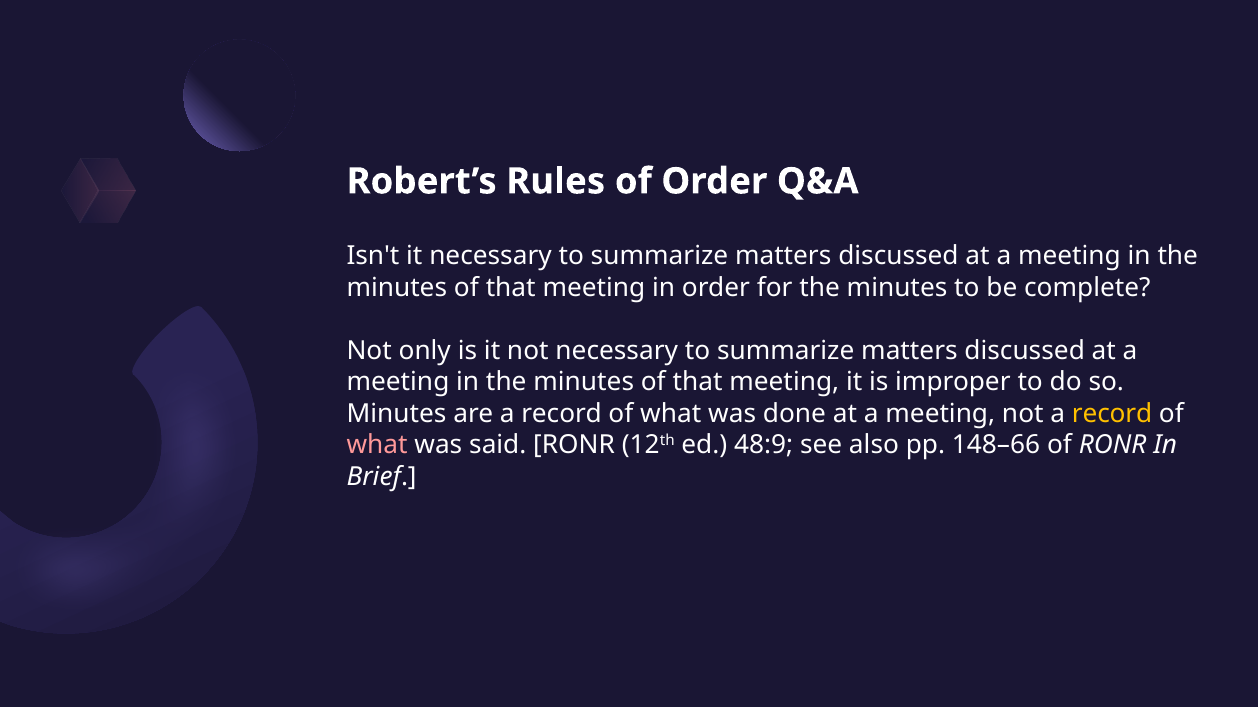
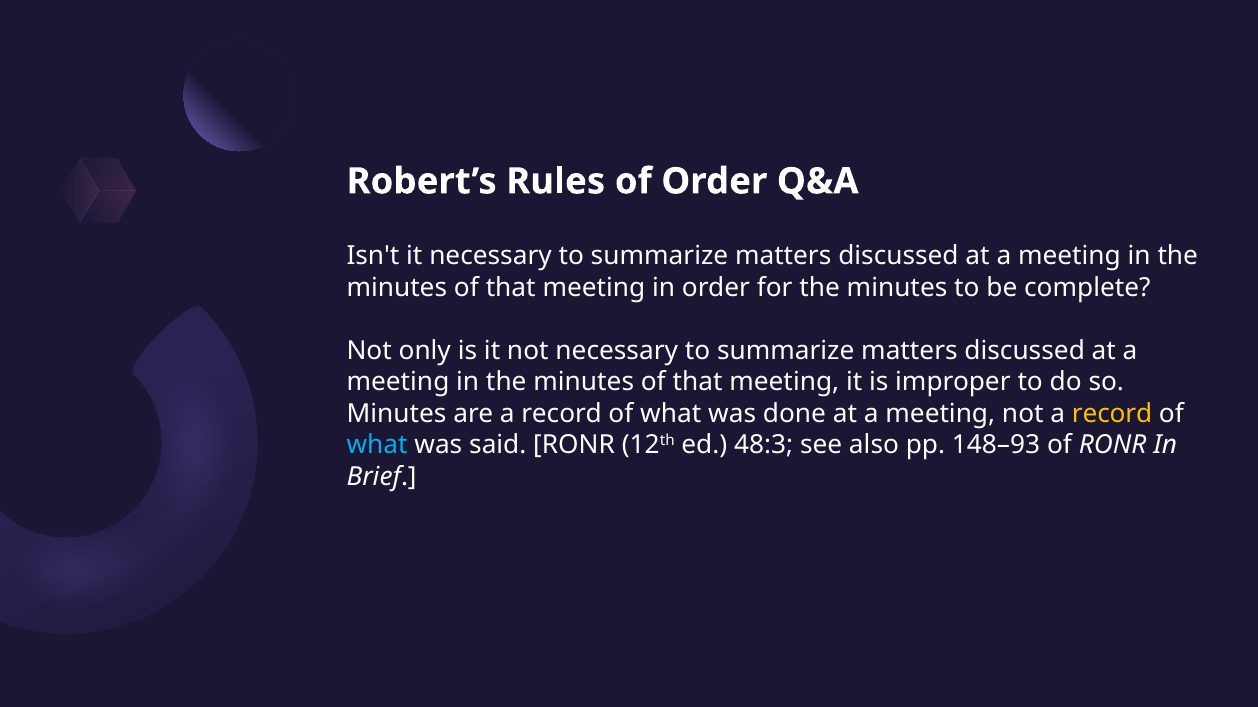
what at (377, 445) colour: pink -> light blue
48:9: 48:9 -> 48:3
148–66: 148–66 -> 148–93
